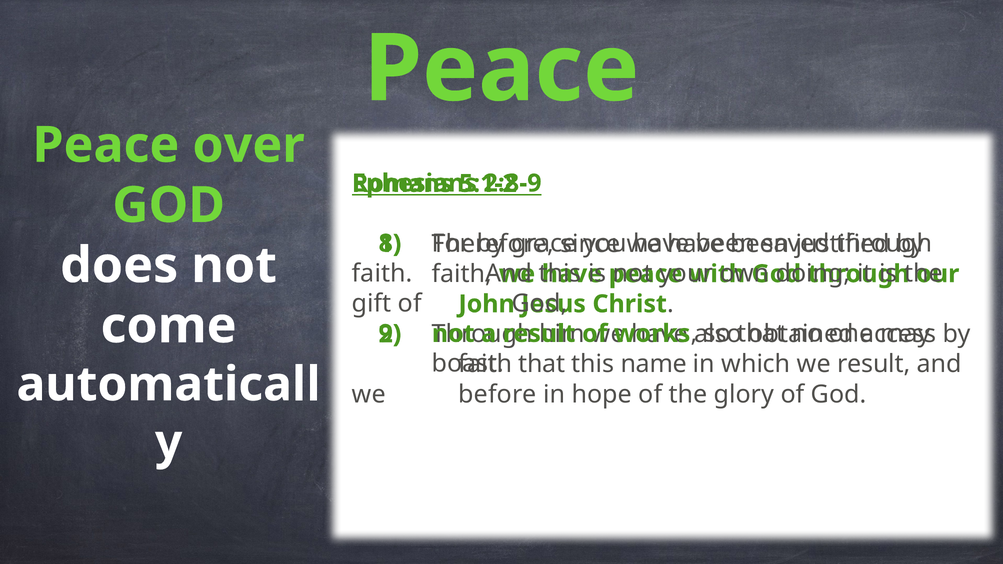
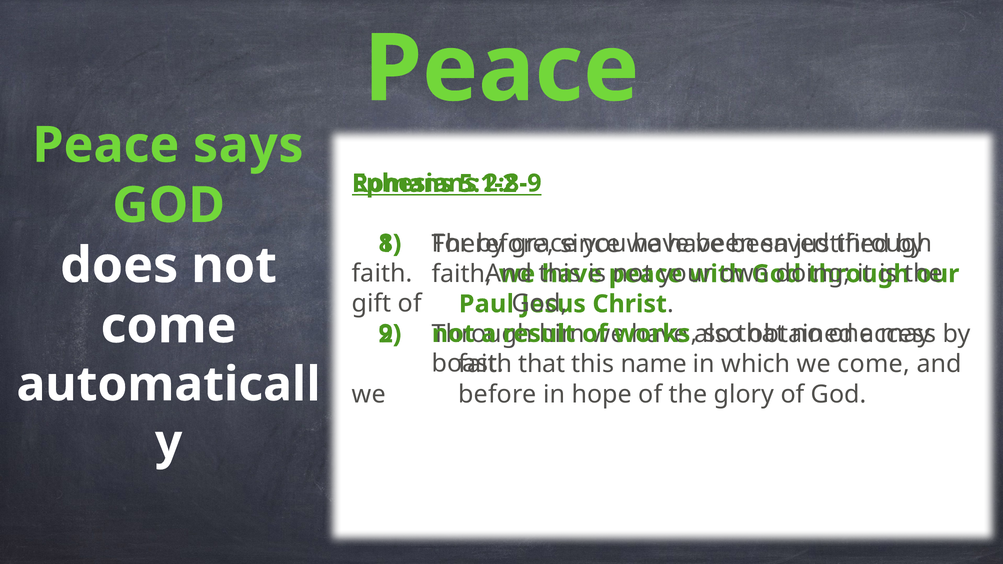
over: over -> says
John: John -> Paul
we result: result -> come
